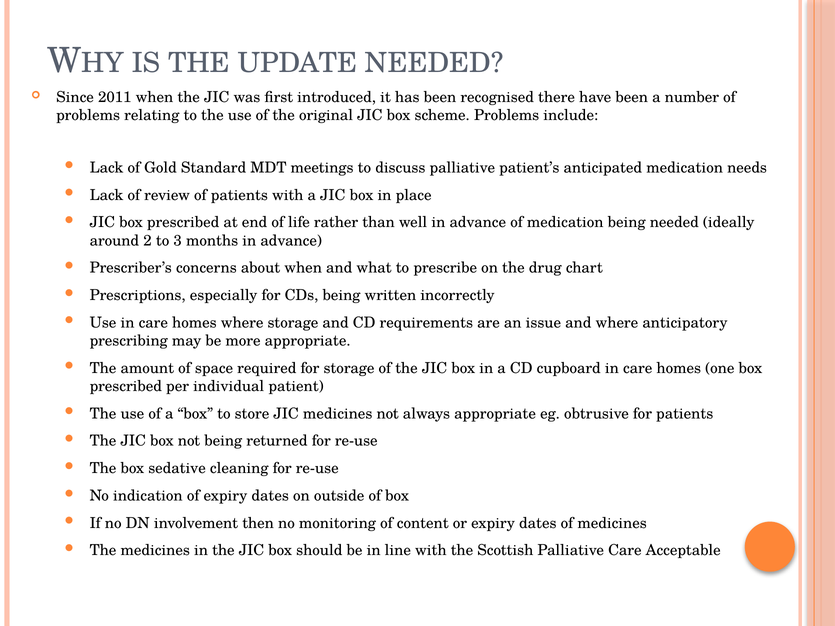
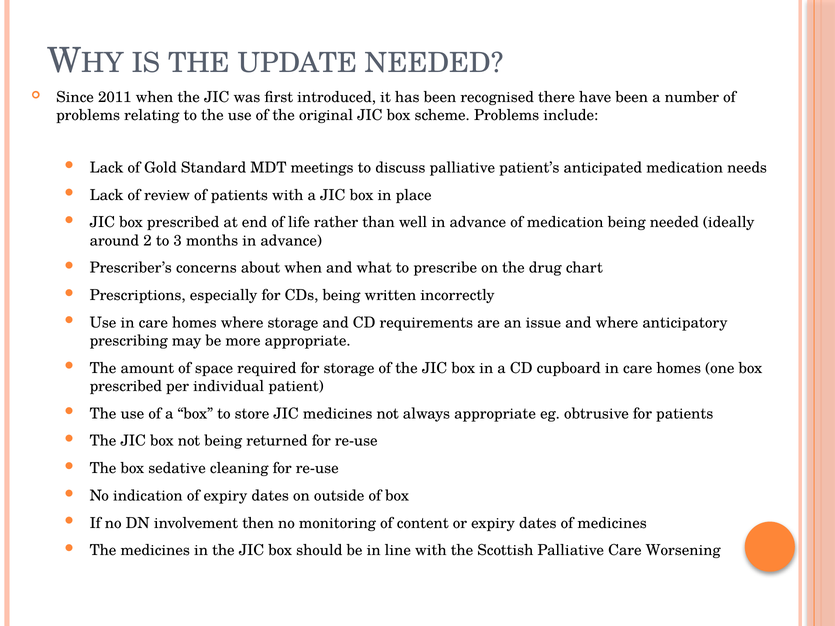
Acceptable: Acceptable -> Worsening
